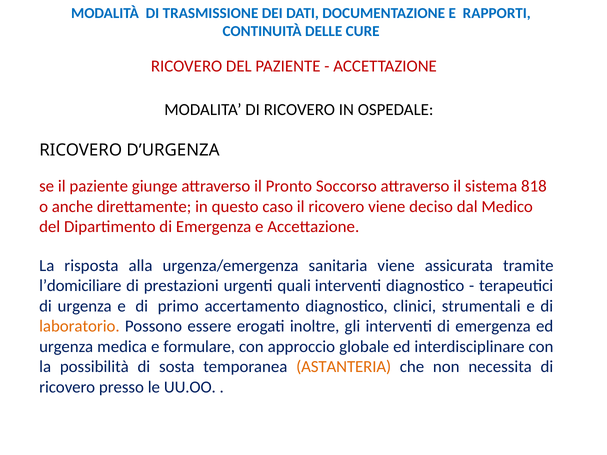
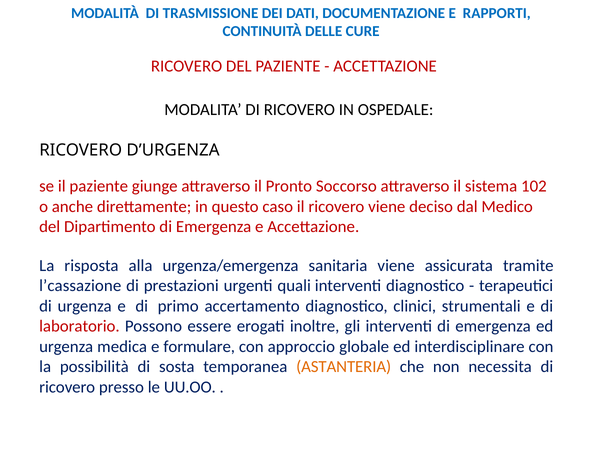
818: 818 -> 102
l’domiciliare: l’domiciliare -> l’cassazione
laboratorio colour: orange -> red
